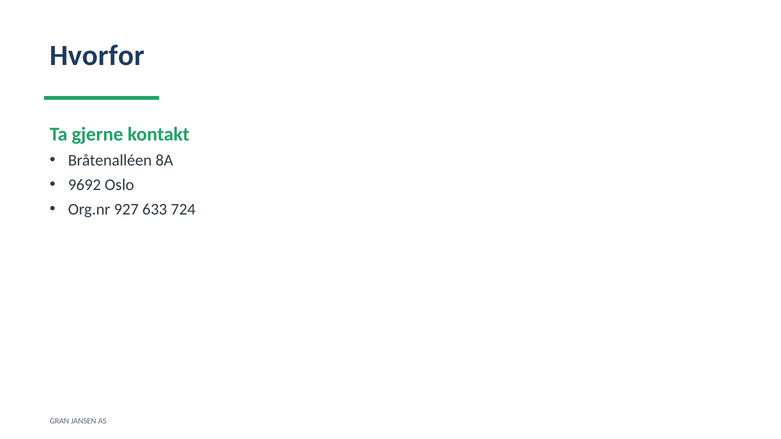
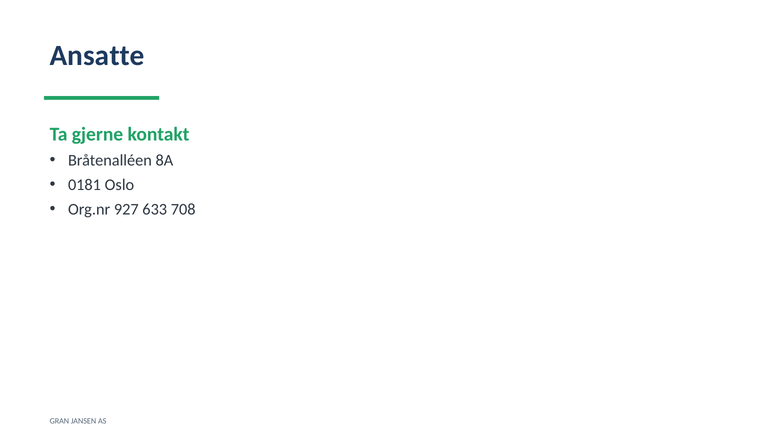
Hvorfor: Hvorfor -> Ansatte
9692: 9692 -> 0181
724: 724 -> 708
